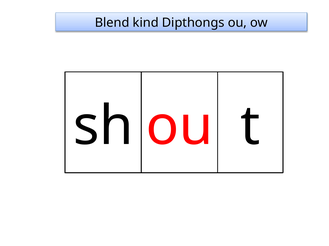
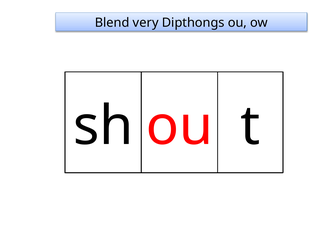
kind: kind -> very
